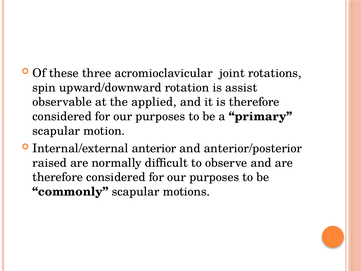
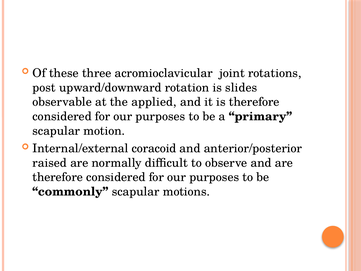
spin: spin -> post
assist: assist -> slides
anterior: anterior -> coracoid
